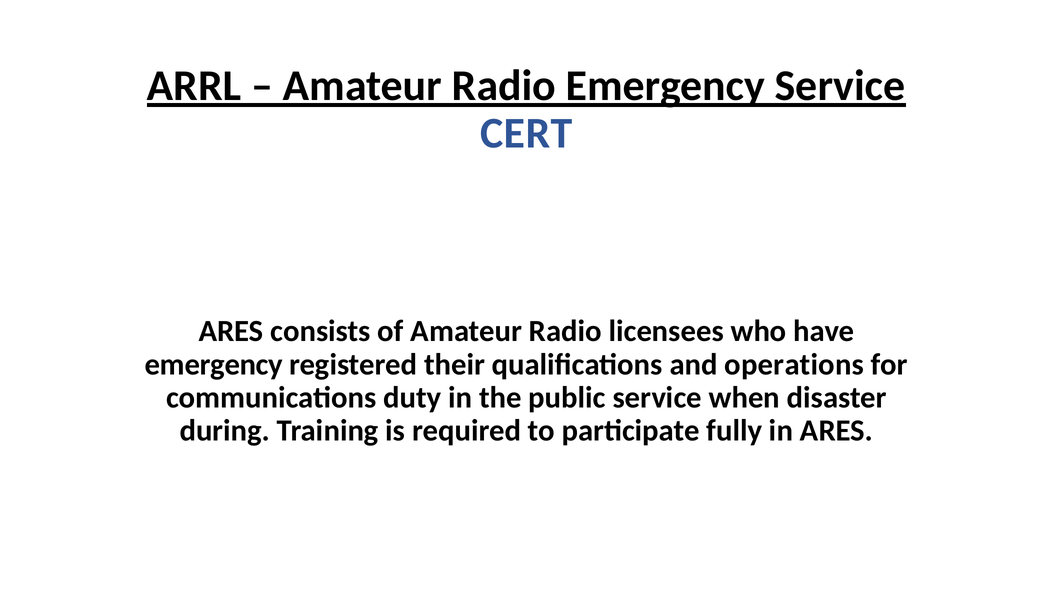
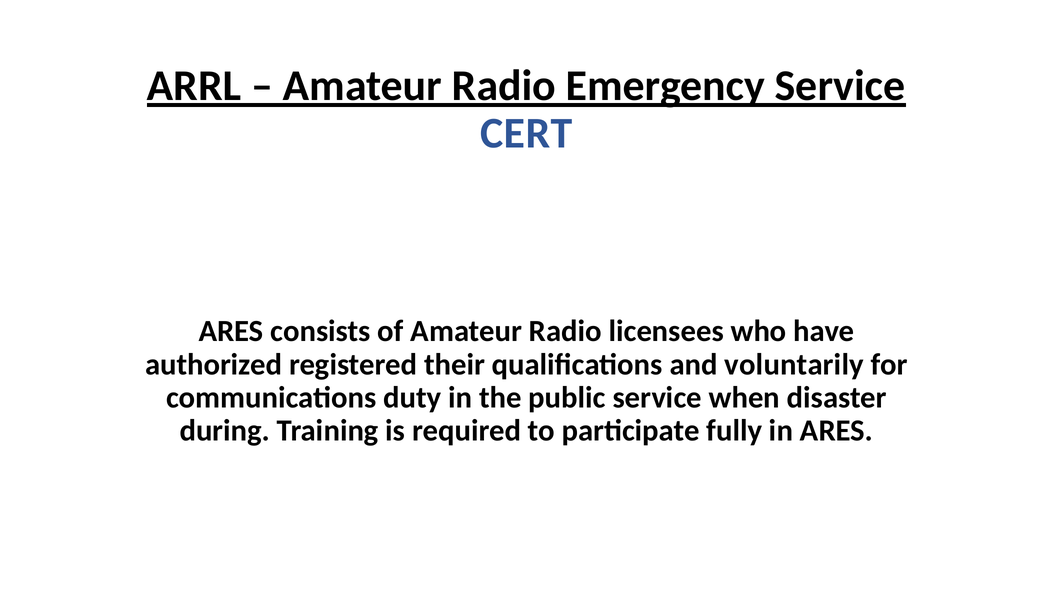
emergency at (214, 365): emergency -> authorized
operations: operations -> voluntarily
